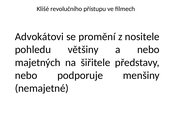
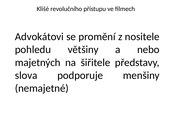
nebo at (26, 75): nebo -> slova
